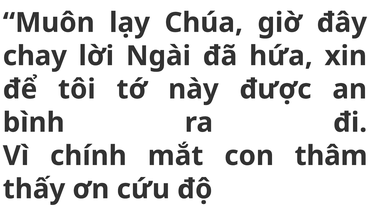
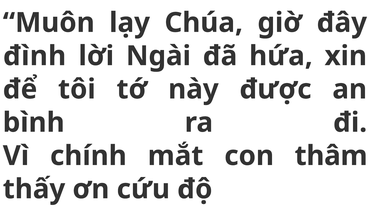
chay: chay -> đình
